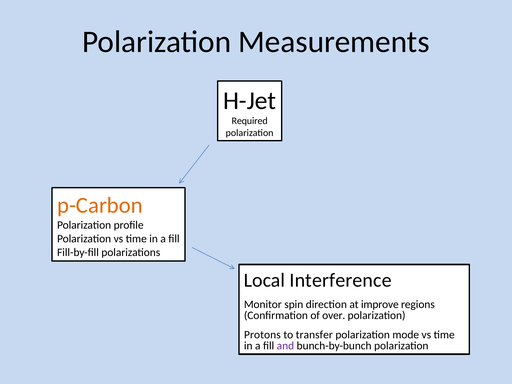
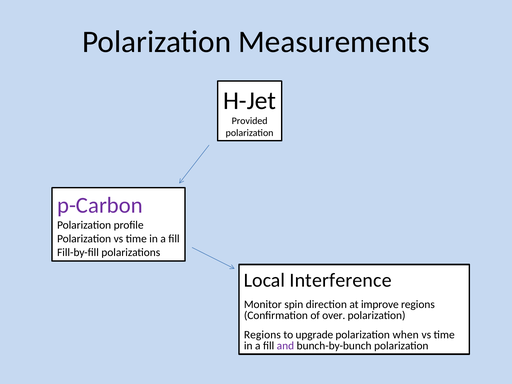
Required: Required -> Provided
p-Carbon colour: orange -> purple
Protons at (262, 335): Protons -> Regions
transfer: transfer -> upgrade
mode: mode -> when
